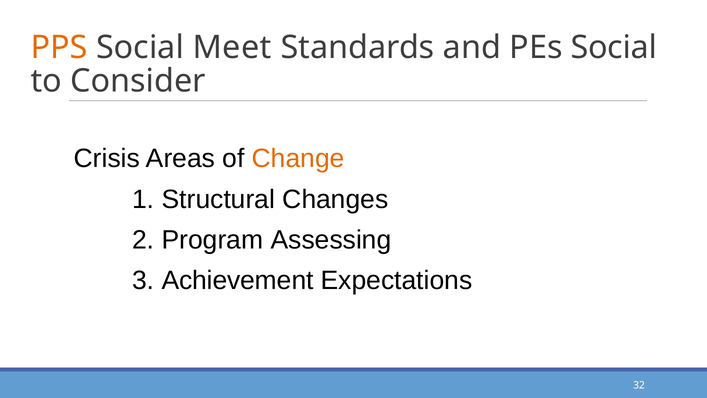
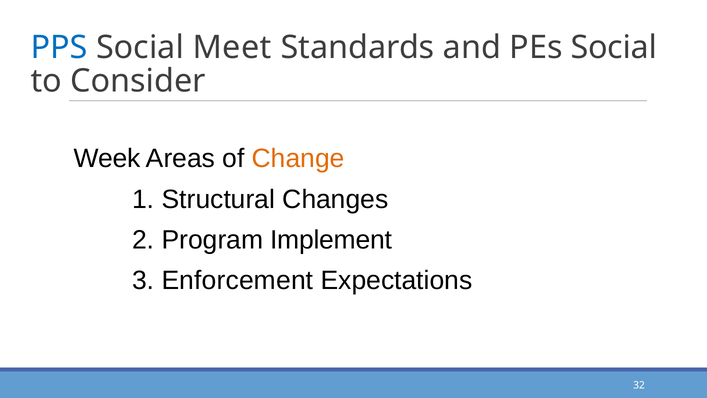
PPS colour: orange -> blue
Crisis: Crisis -> Week
Assessing: Assessing -> Implement
Achievement: Achievement -> Enforcement
